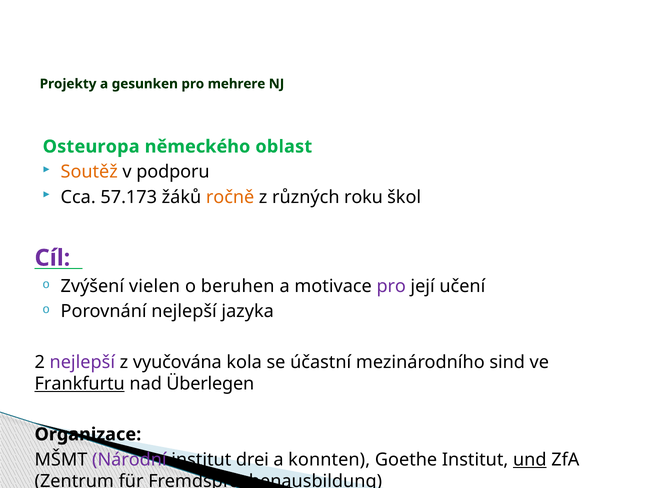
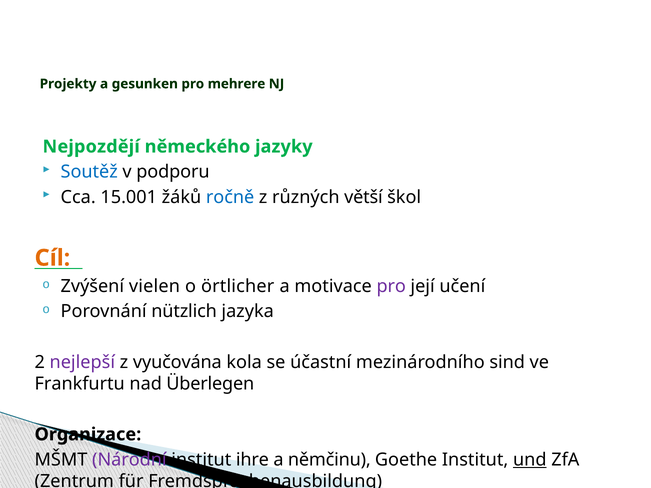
Osteuropa: Osteuropa -> Nejpozdějí
oblast: oblast -> jazyky
Soutěž colour: orange -> blue
57.173: 57.173 -> 15.001
ročně colour: orange -> blue
roku: roku -> větší
Cíl colour: purple -> orange
beruhen: beruhen -> örtlicher
Porovnání nejlepší: nejlepší -> nützlich
Frankfurtu underline: present -> none
drei: drei -> ihre
konnten: konnten -> němčinu
